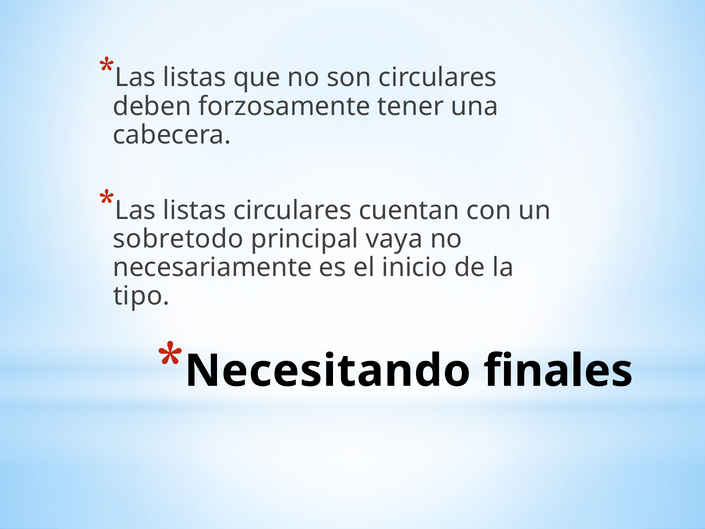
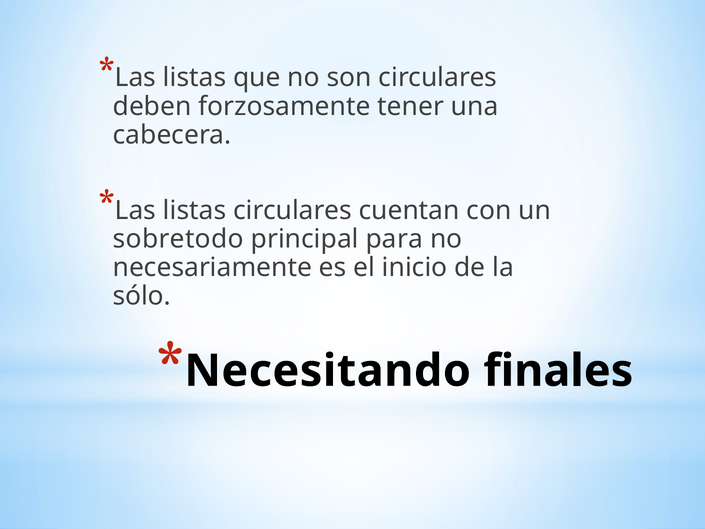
vaya: vaya -> para
tipo: tipo -> sólo
